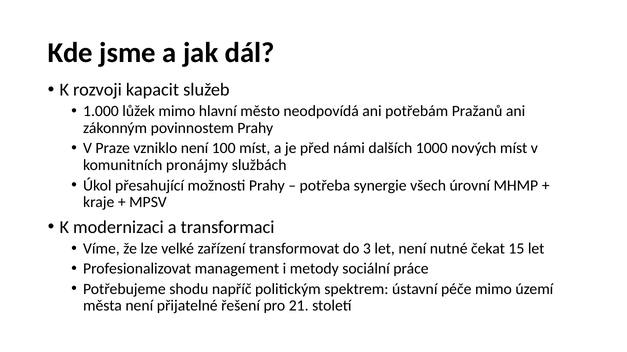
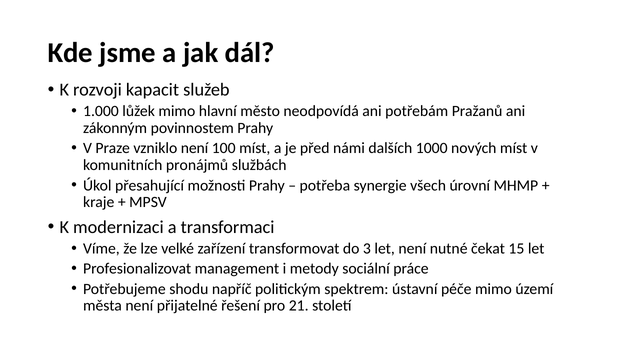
pronájmy: pronájmy -> pronájmů
